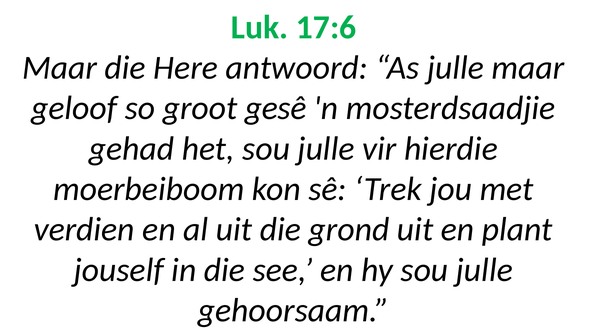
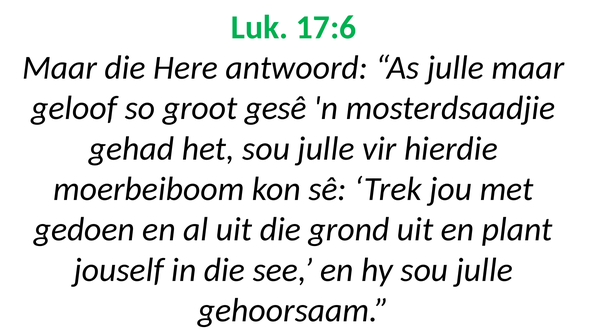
verdien: verdien -> gedoen
